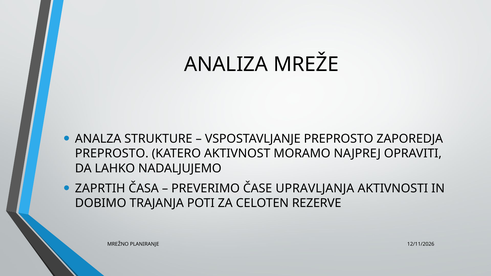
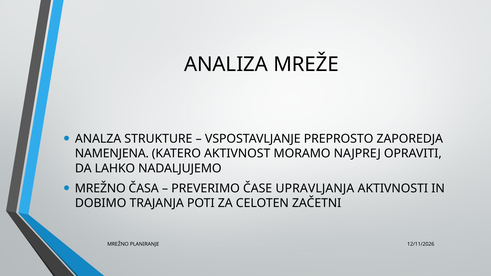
PREPROSTO at (112, 154): PREPROSTO -> NAMENJENA
ZAPRTIH at (100, 189): ZAPRTIH -> MREŽNO
REZERVE: REZERVE -> ZAČETNI
